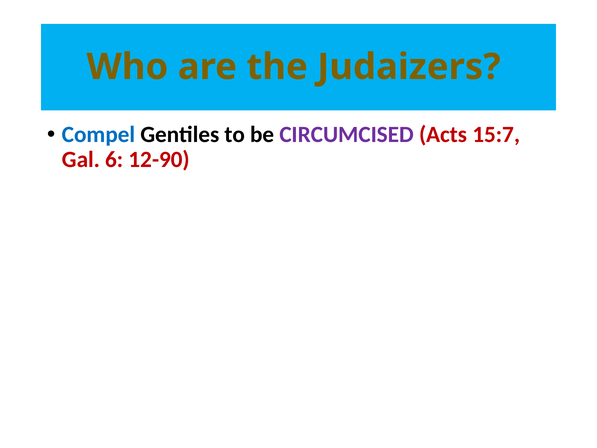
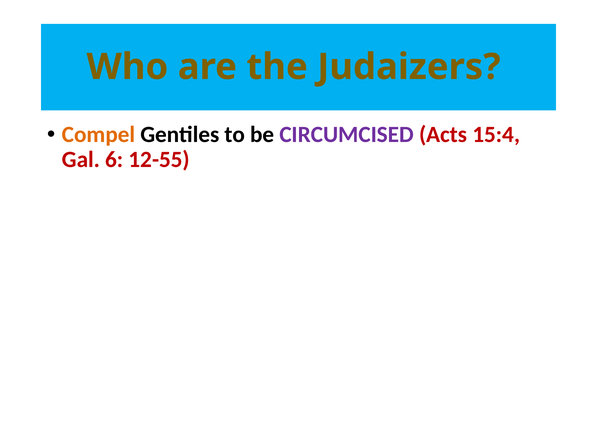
Compel colour: blue -> orange
15:7: 15:7 -> 15:4
12-90: 12-90 -> 12-55
